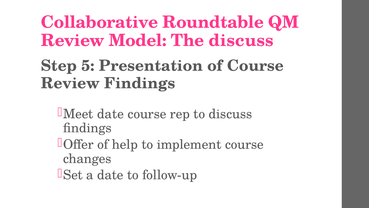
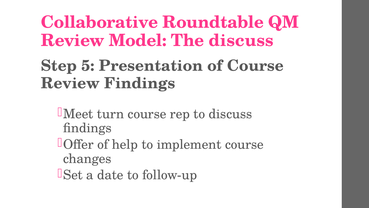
Meet date: date -> turn
